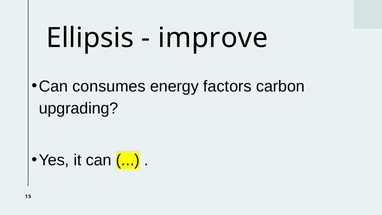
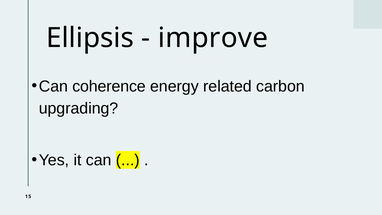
consumes: consumes -> coherence
factors: factors -> related
